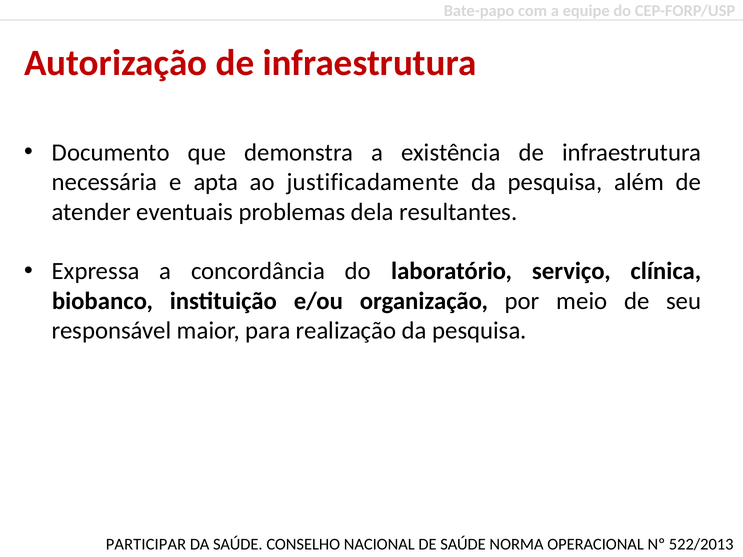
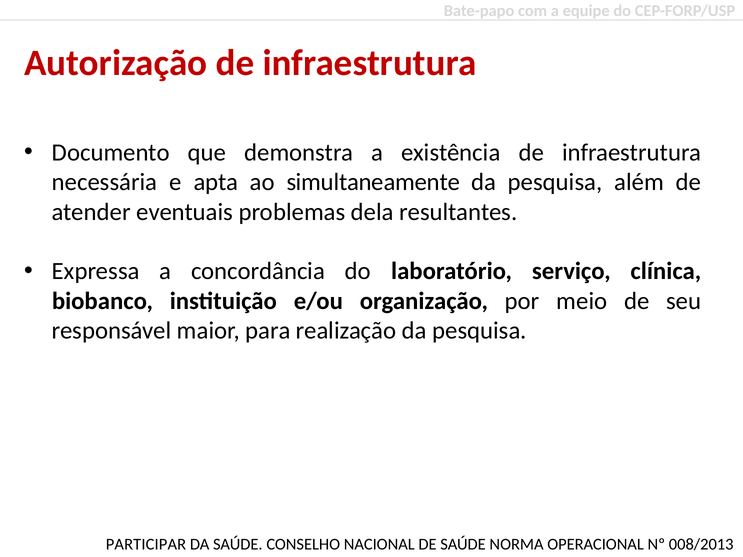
justificadamente: justificadamente -> simultaneamente
522/2013: 522/2013 -> 008/2013
